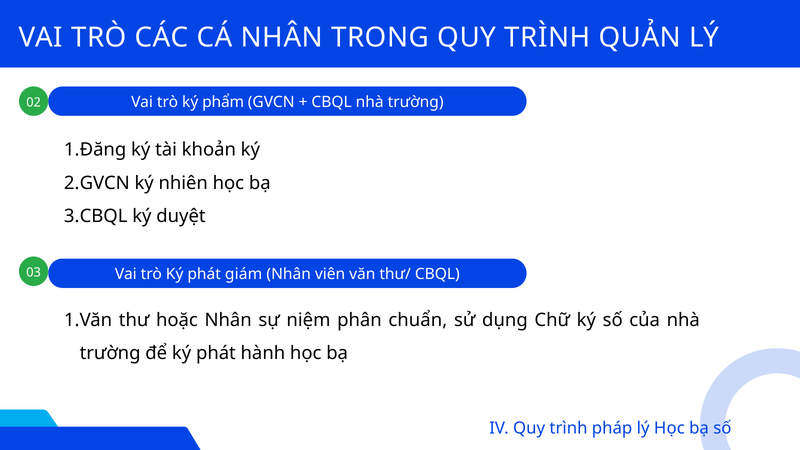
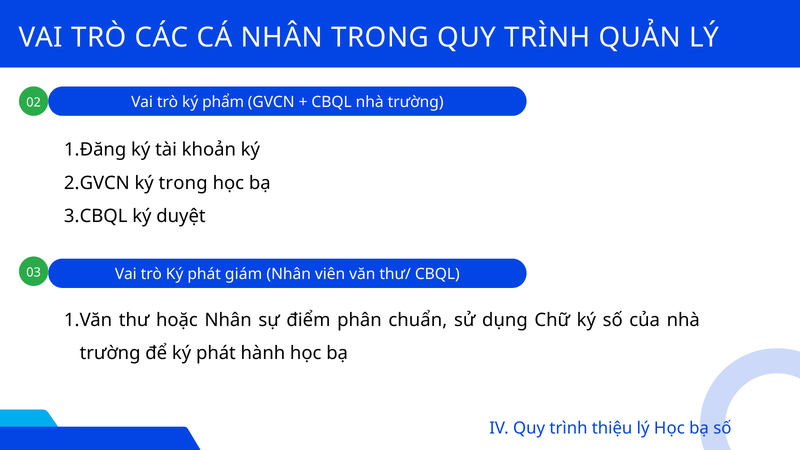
ký nhiên: nhiên -> trong
niệm: niệm -> điểm
pháp: pháp -> thiệu
